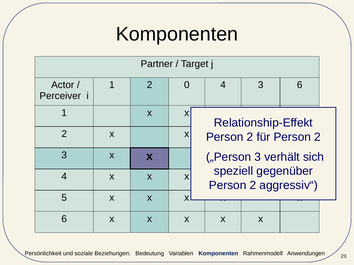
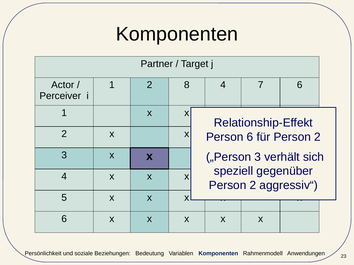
0: 0 -> 8
4 3: 3 -> 7
2 at (250, 137): 2 -> 6
